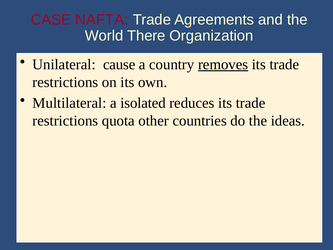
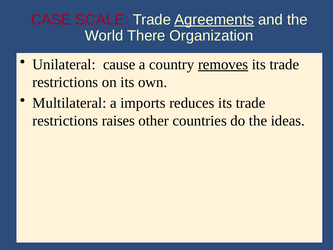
NAFTA: NAFTA -> SCALE
Agreements underline: none -> present
isolated: isolated -> imports
quota: quota -> raises
